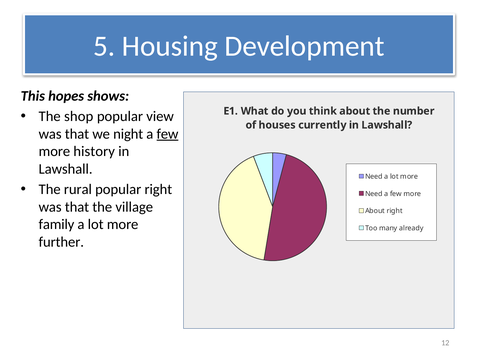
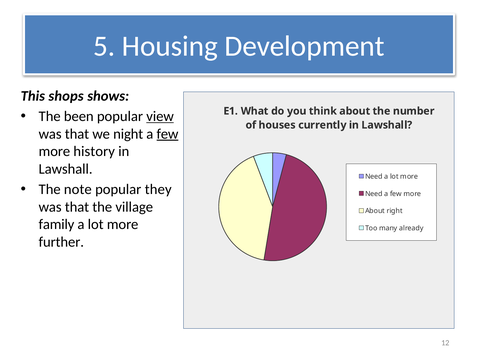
hopes: hopes -> shops
shop: shop -> been
view underline: none -> present
rural: rural -> note
popular right: right -> they
